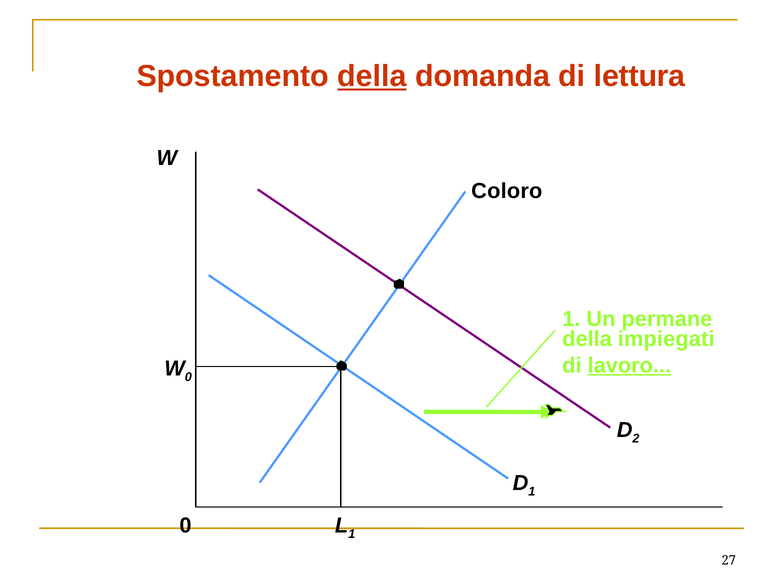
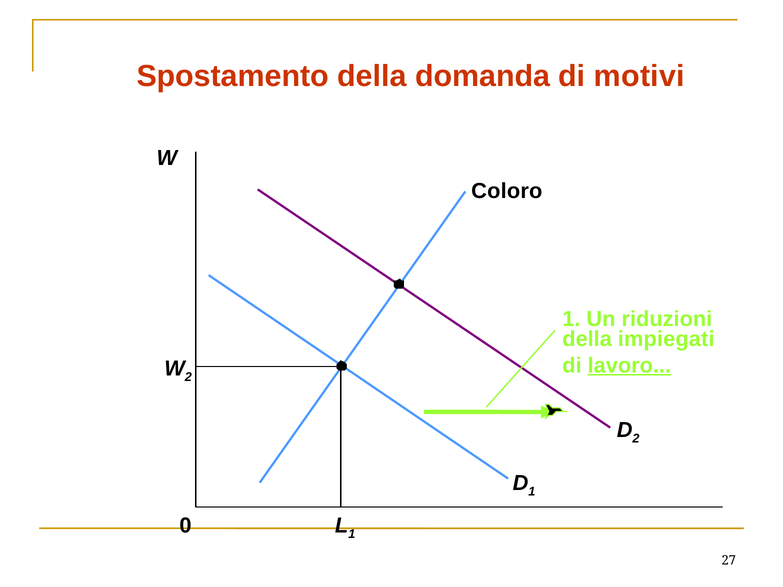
della at (372, 76) underline: present -> none
lettura: lettura -> motivi
permane: permane -> riduzioni
W 0: 0 -> 2
